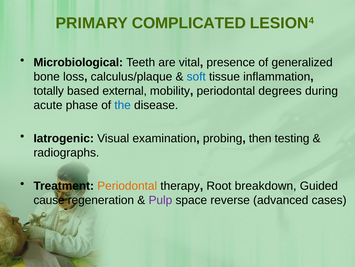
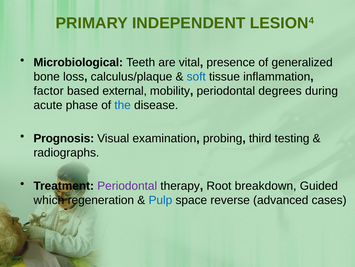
COMPLICATED: COMPLICATED -> INDEPENDENT
totally: totally -> factor
Iatrogenic: Iatrogenic -> Prognosis
then: then -> third
Periodontal at (127, 185) colour: orange -> purple
cause: cause -> which
Pulp colour: purple -> blue
